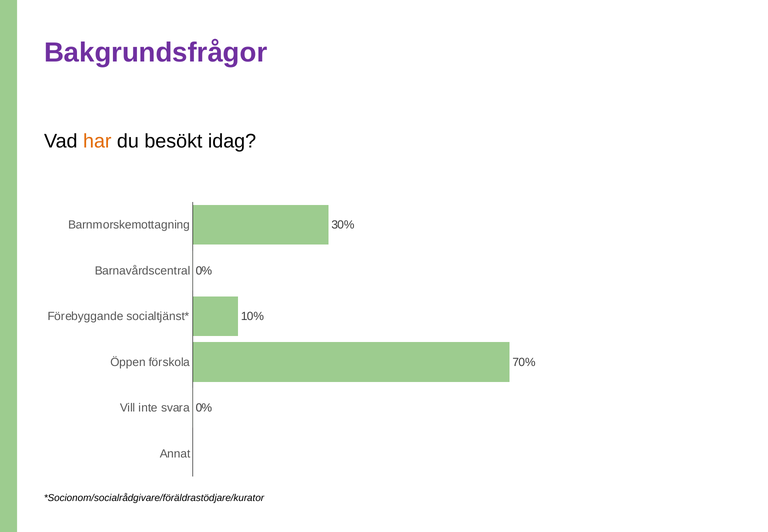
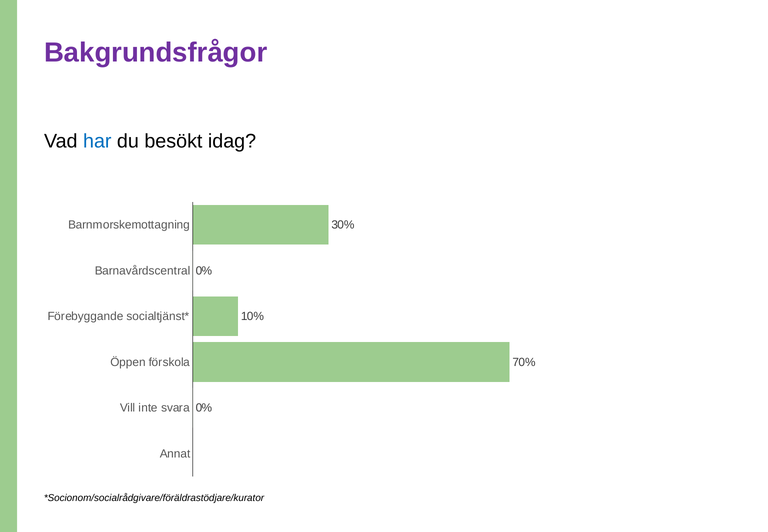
har colour: orange -> blue
